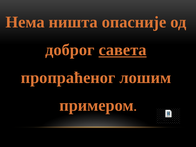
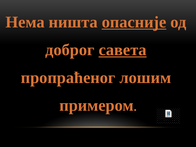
опасније underline: none -> present
